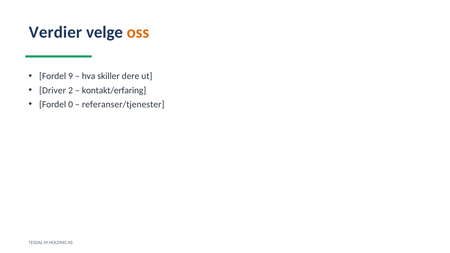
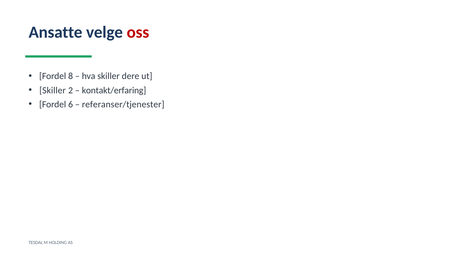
Verdier: Verdier -> Ansatte
oss colour: orange -> red
9: 9 -> 8
Driver at (53, 90): Driver -> Skiller
0: 0 -> 6
